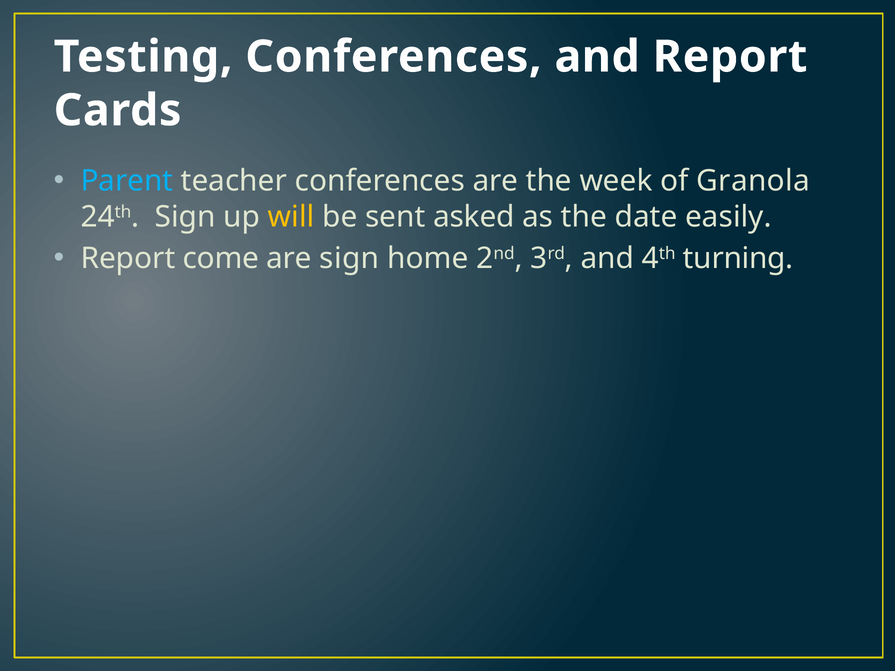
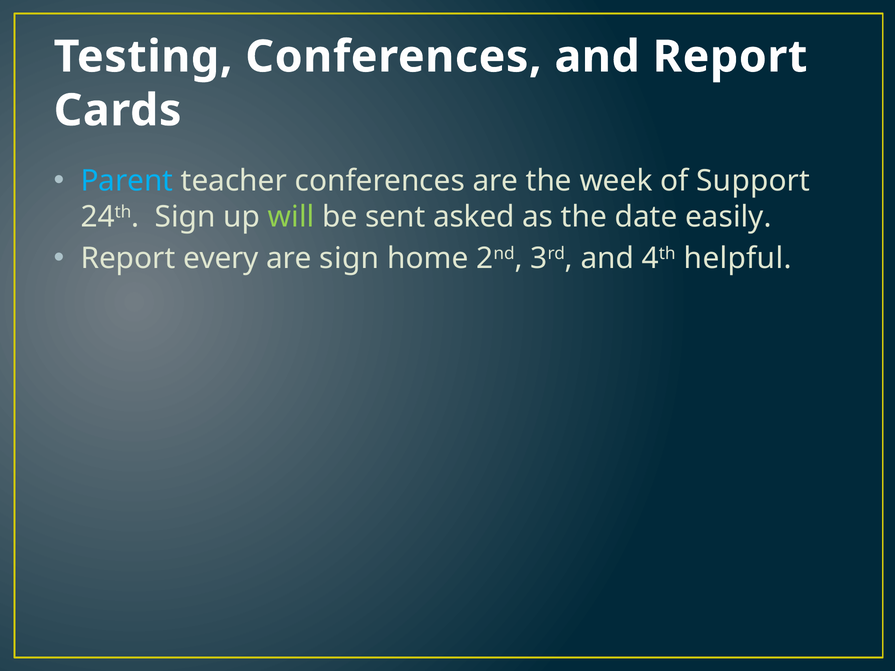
Granola: Granola -> Support
will colour: yellow -> light green
come: come -> every
turning: turning -> helpful
